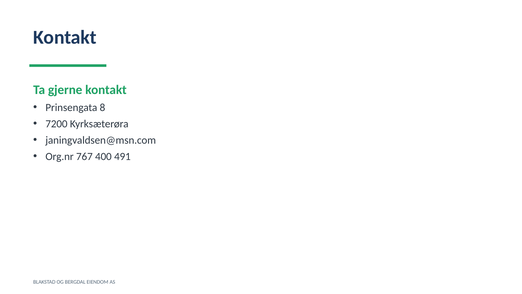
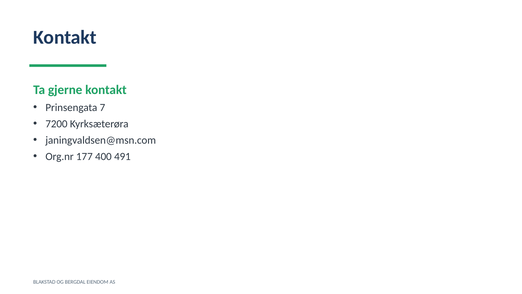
8: 8 -> 7
767: 767 -> 177
